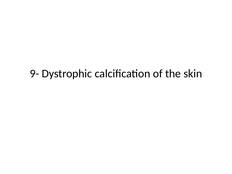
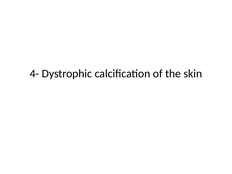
9-: 9- -> 4-
